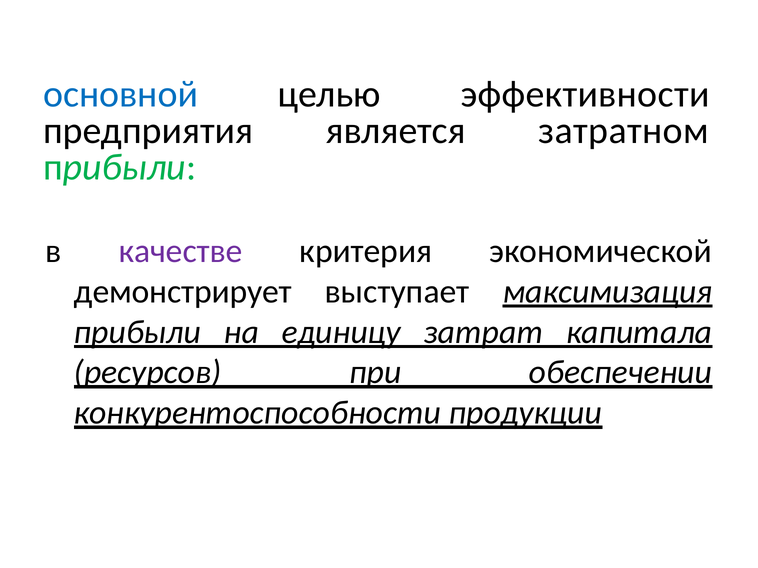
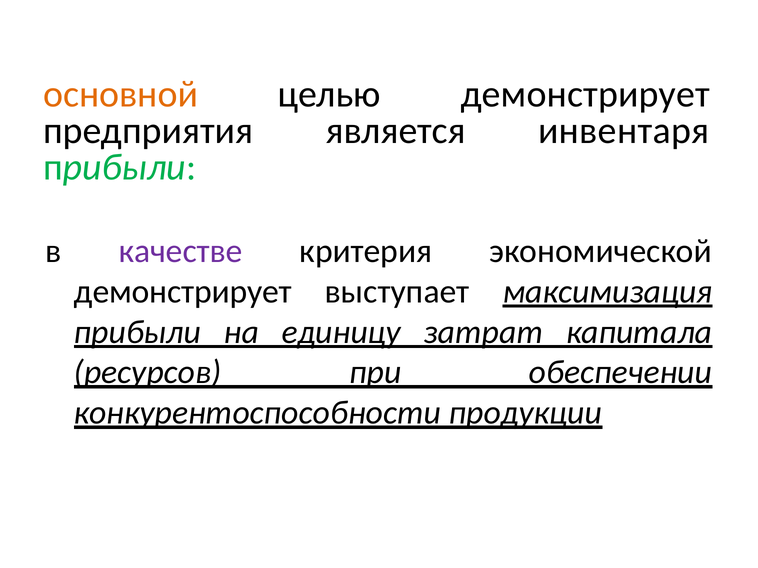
основной colour: blue -> orange
целью эффективности: эффективности -> демонстрирует
затратном: затратном -> инвентаря
